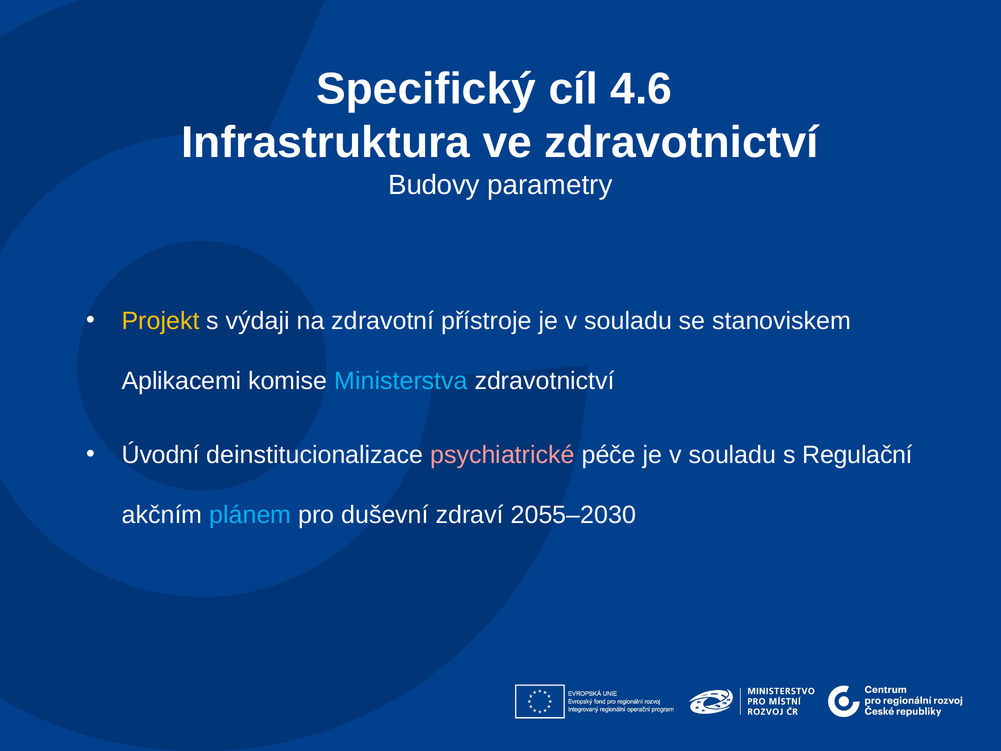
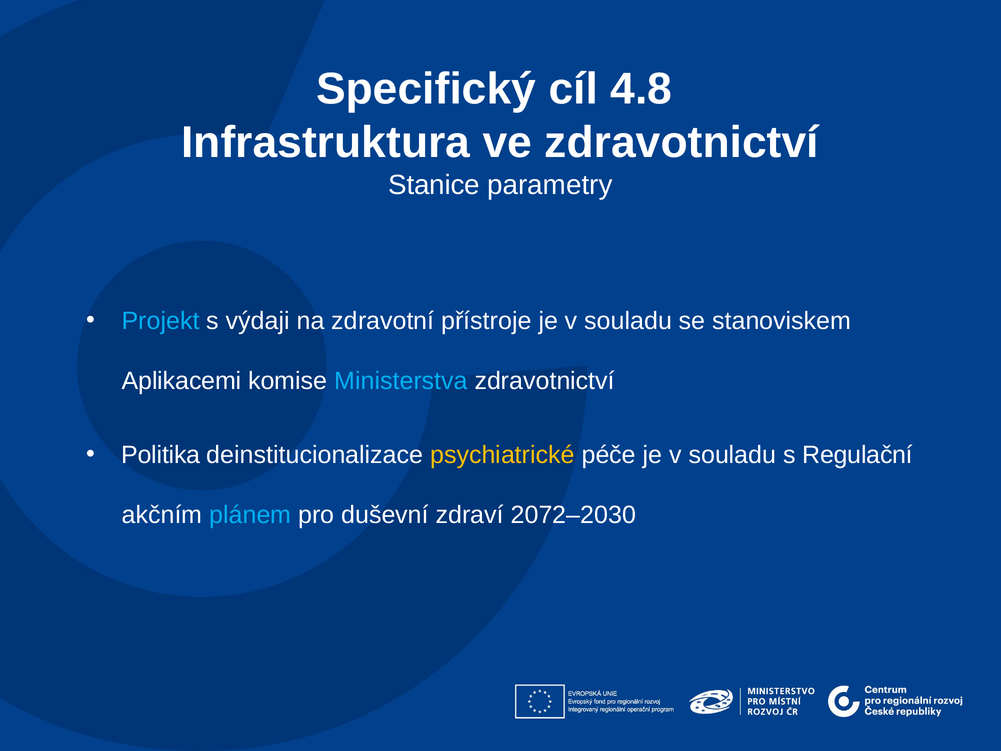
4.6: 4.6 -> 4.8
Budovy: Budovy -> Stanice
Projekt colour: yellow -> light blue
Úvodní: Úvodní -> Politika
psychiatrické colour: pink -> yellow
2055–2030: 2055–2030 -> 2072–2030
